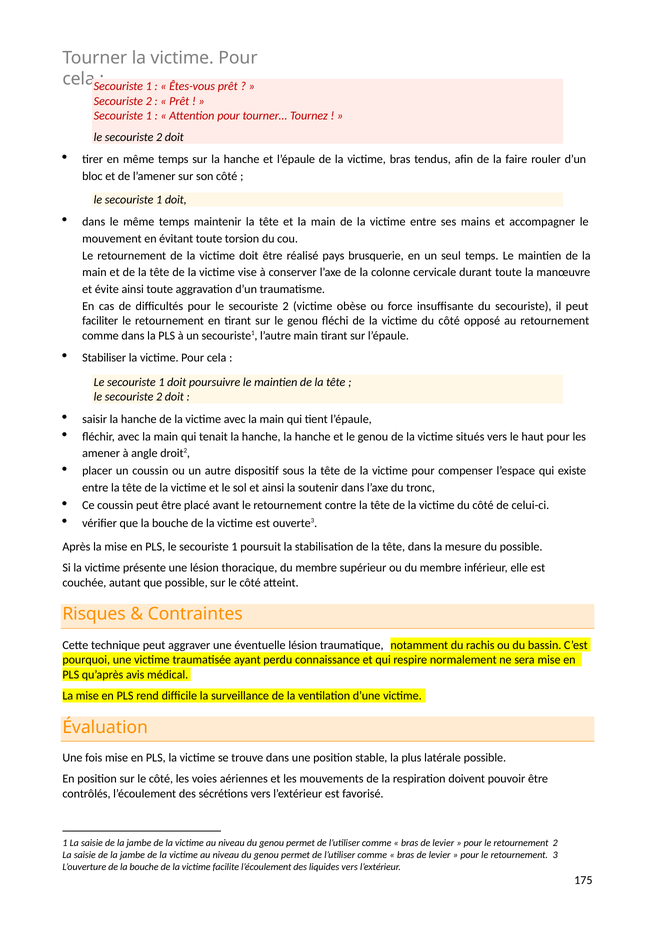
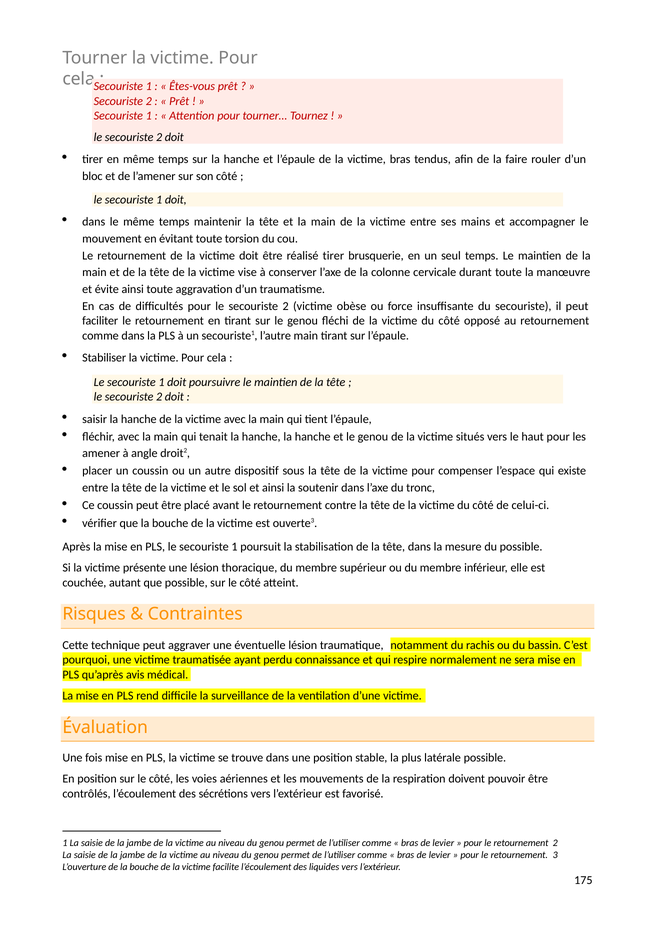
réalisé pays: pays -> tirer
